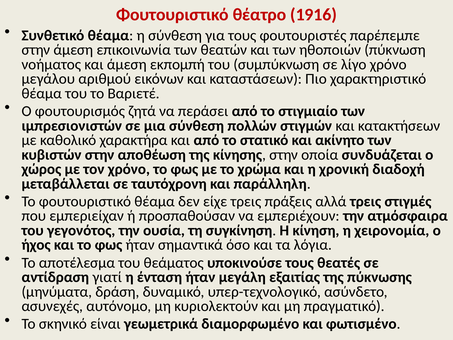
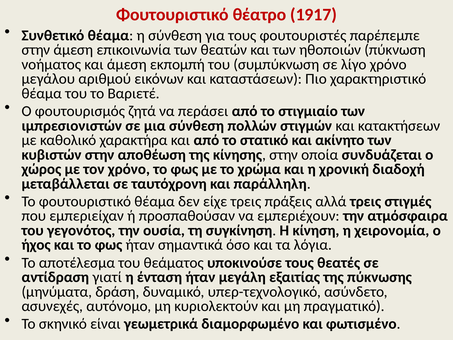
1916: 1916 -> 1917
